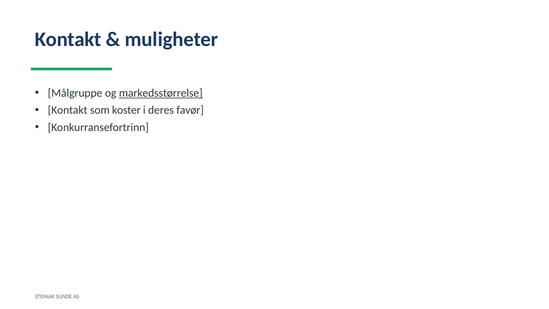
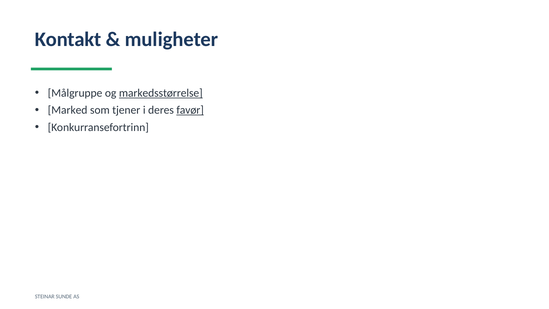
Kontakt at (68, 110): Kontakt -> Marked
koster: koster -> tjener
favør underline: none -> present
